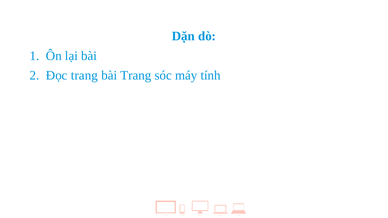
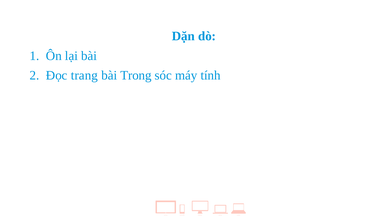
bài Trang: Trang -> Trong
